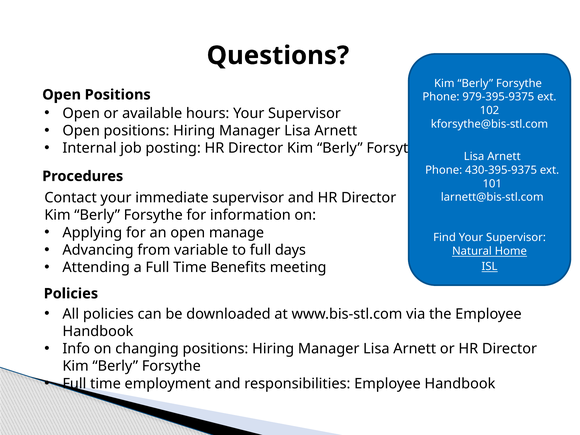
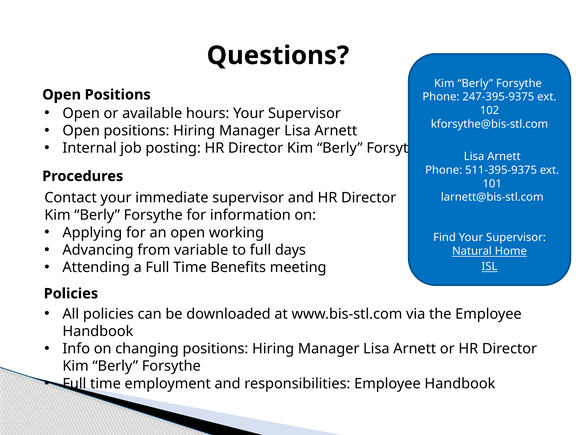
979-395-9375: 979-395-9375 -> 247-395-9375
430-395-9375: 430-395-9375 -> 511-395-9375
manage: manage -> working
